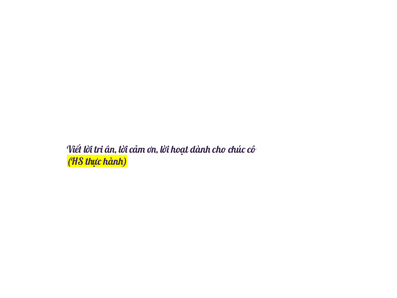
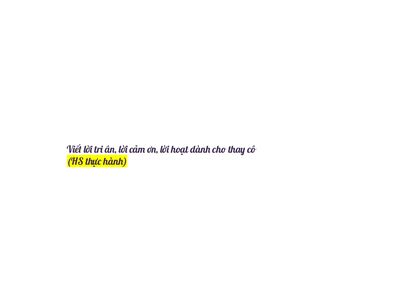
chúc: chúc -> thay
